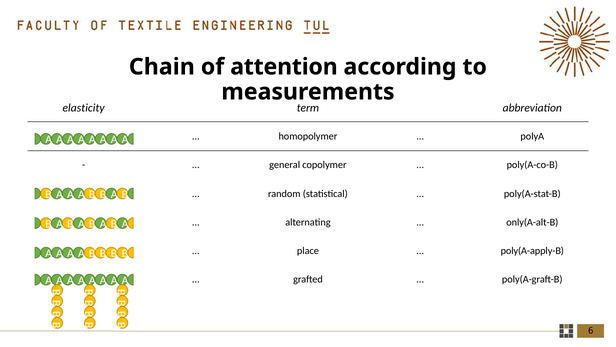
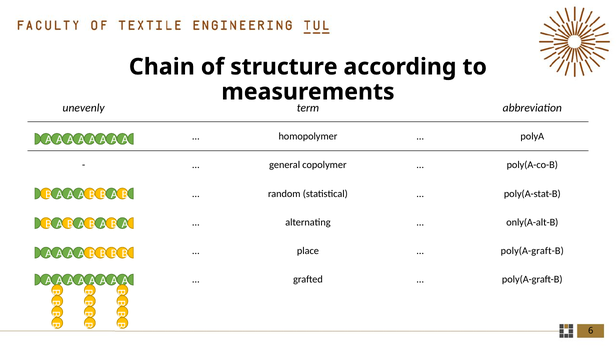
attention: attention -> structure
elasticity: elasticity -> unevenly
poly(A-apply-B at (532, 250): poly(A-apply-B -> poly(A-graft-B
